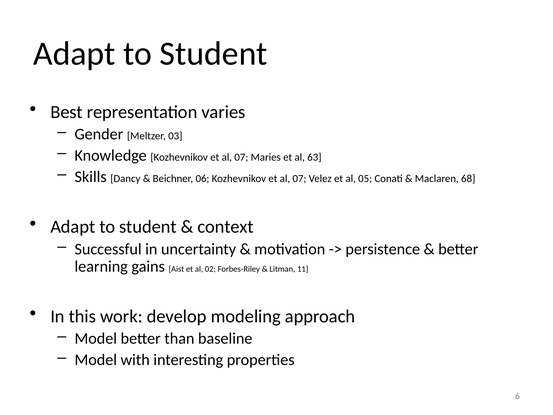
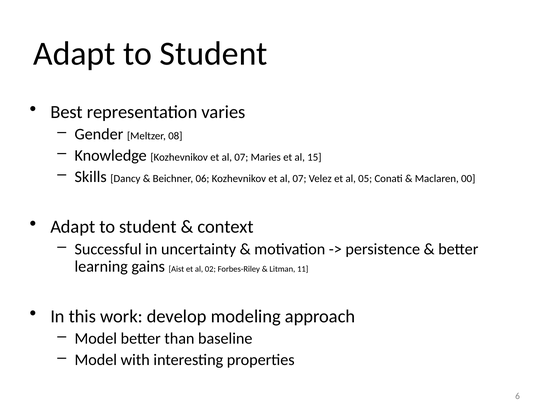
03: 03 -> 08
63: 63 -> 15
68: 68 -> 00
